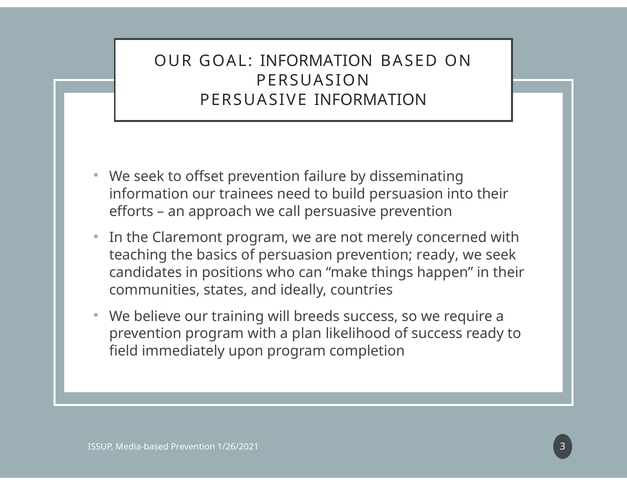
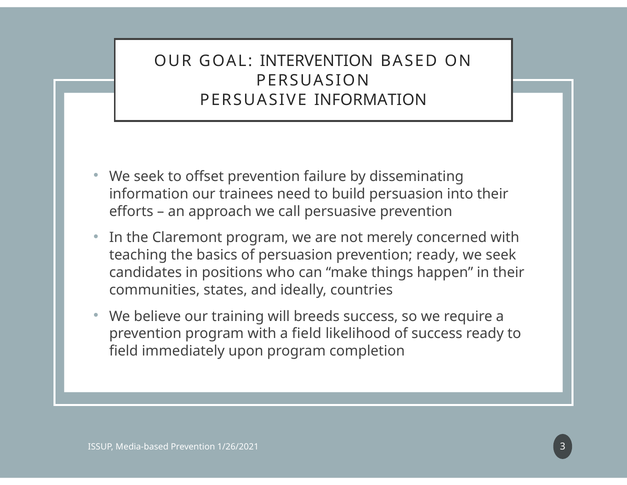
GOAL INFORMATION: INFORMATION -> INTERVENTION
a plan: plan -> field
